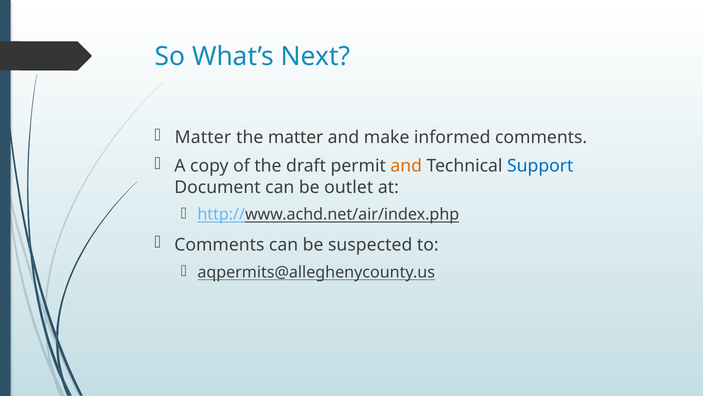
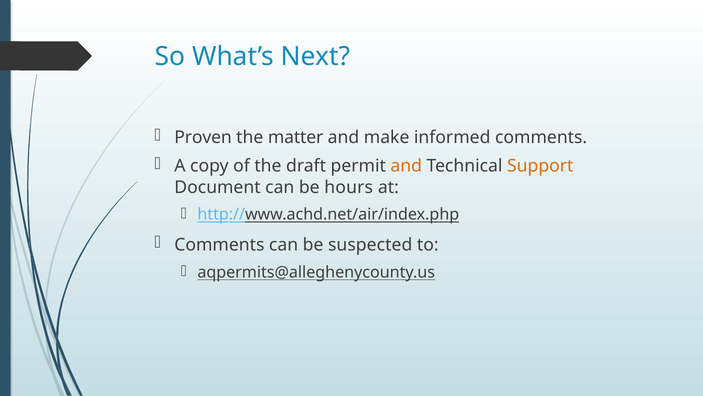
Matter at (203, 137): Matter -> Proven
Support colour: blue -> orange
outlet: outlet -> hours
